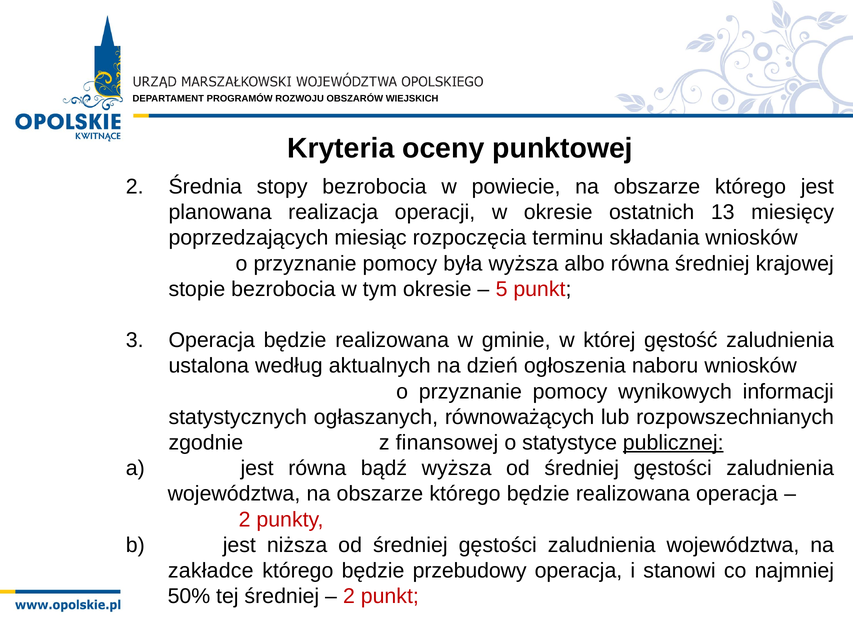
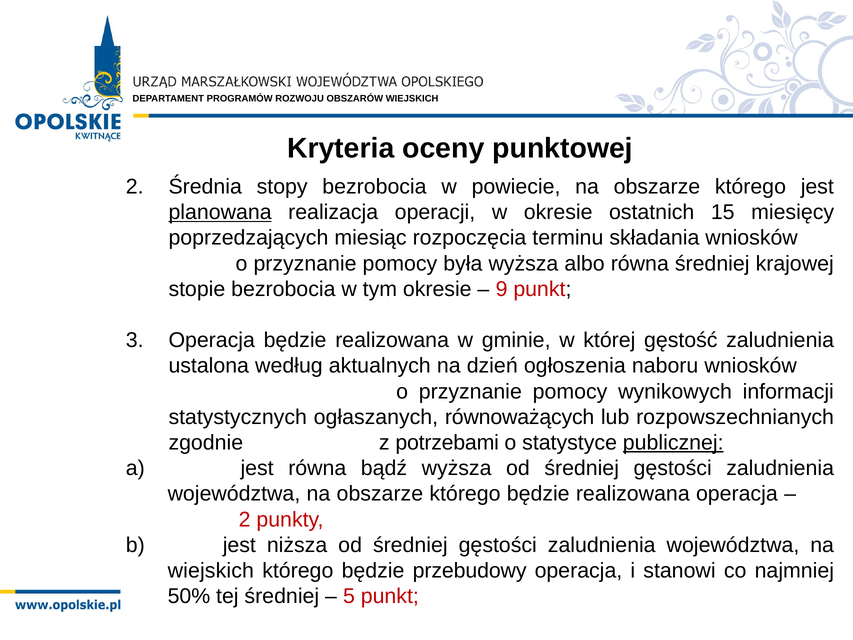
planowana underline: none -> present
13: 13 -> 15
5: 5 -> 9
finansowej: finansowej -> potrzebami
zakładce at (211, 570): zakładce -> wiejskich
2 at (349, 596): 2 -> 5
